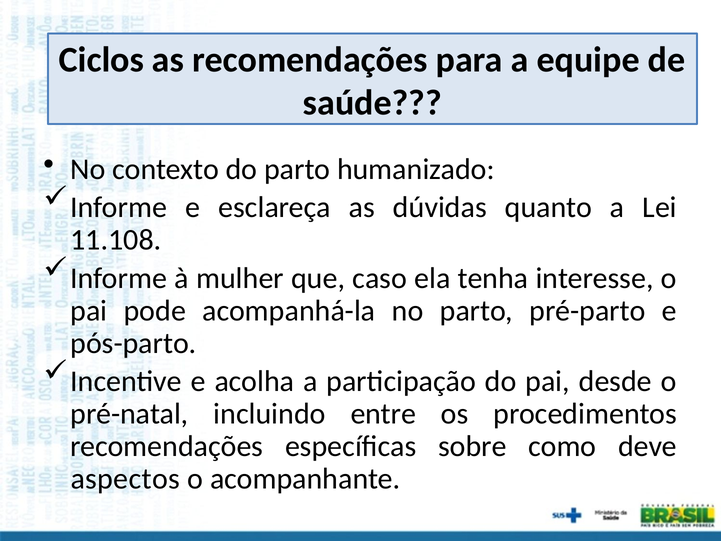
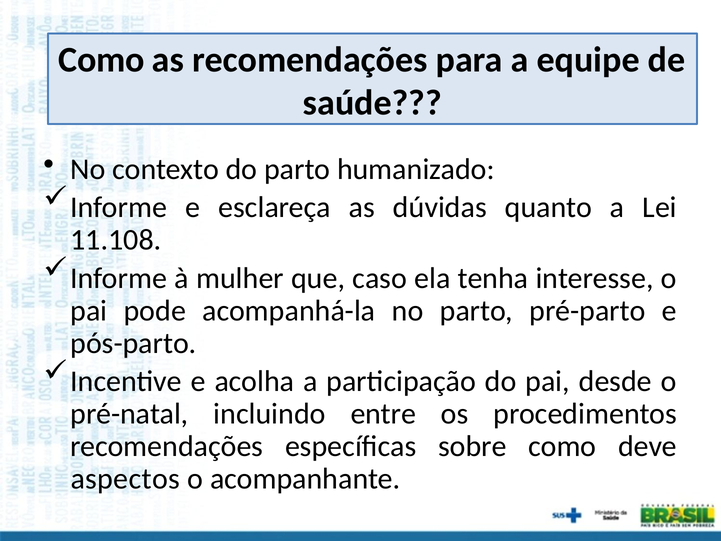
Ciclos at (101, 60): Ciclos -> Como
